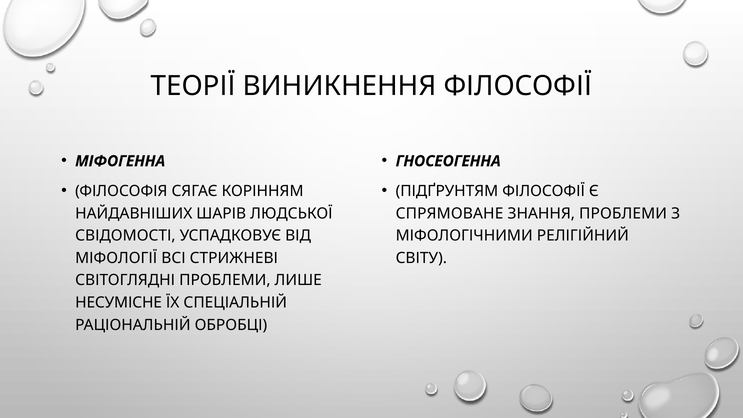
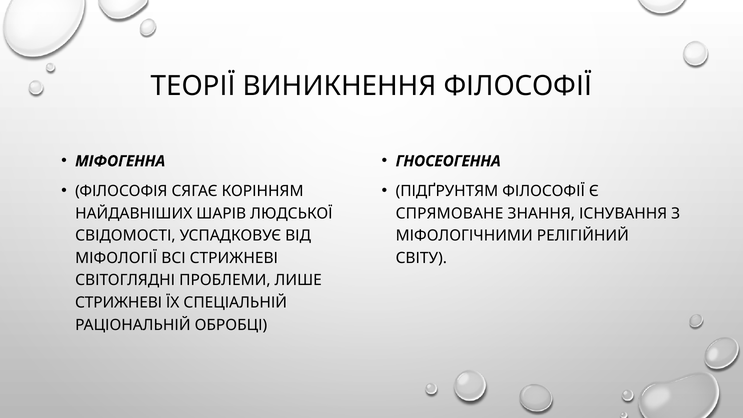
ЗНАННЯ ПРОБЛЕМИ: ПРОБЛЕМИ -> ІСНУВАННЯ
НЕСУМІСНЕ at (119, 303): НЕСУМІСНЕ -> СТРИЖНЕВІ
